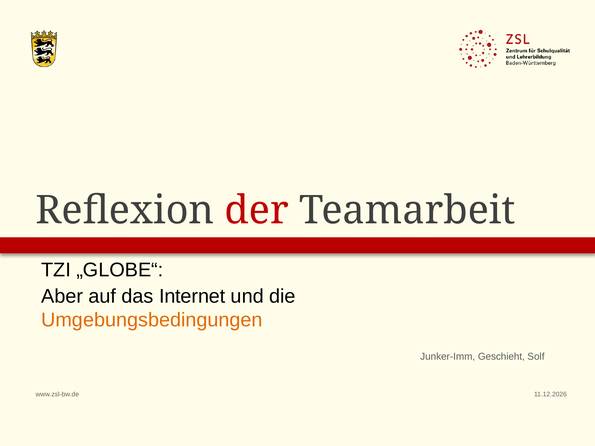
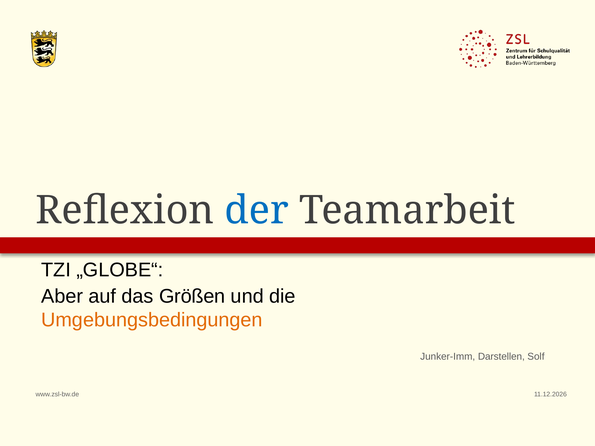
der colour: red -> blue
Internet: Internet -> Größen
Geschieht: Geschieht -> Darstellen
